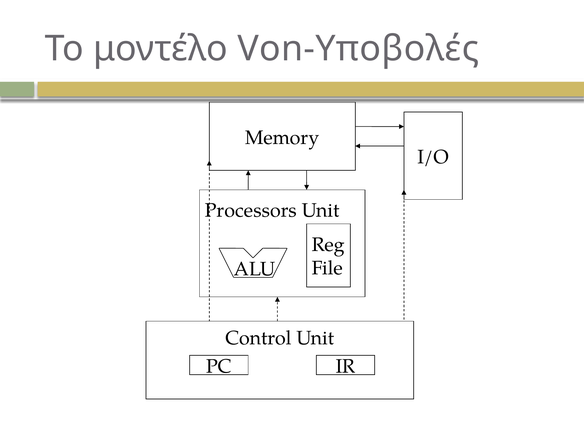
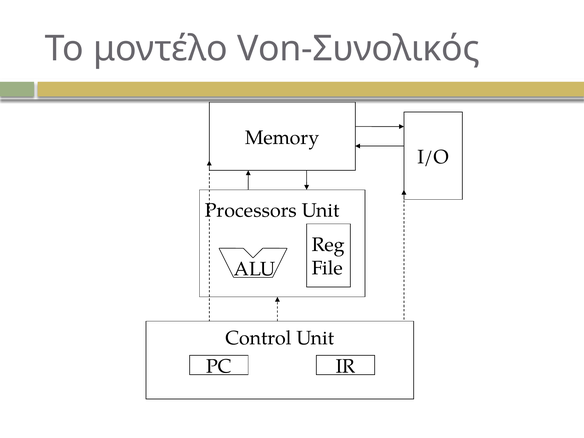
Von-Υποβολές: Von-Υποβολές -> Von-Συνολικός
